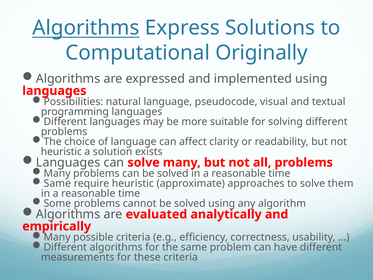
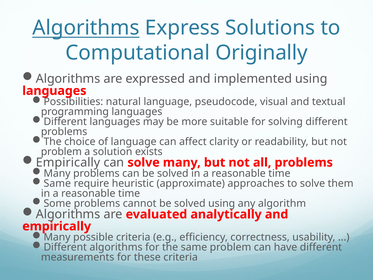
heuristic at (61, 152): heuristic -> problem
Languages at (68, 162): Languages -> Empirically
